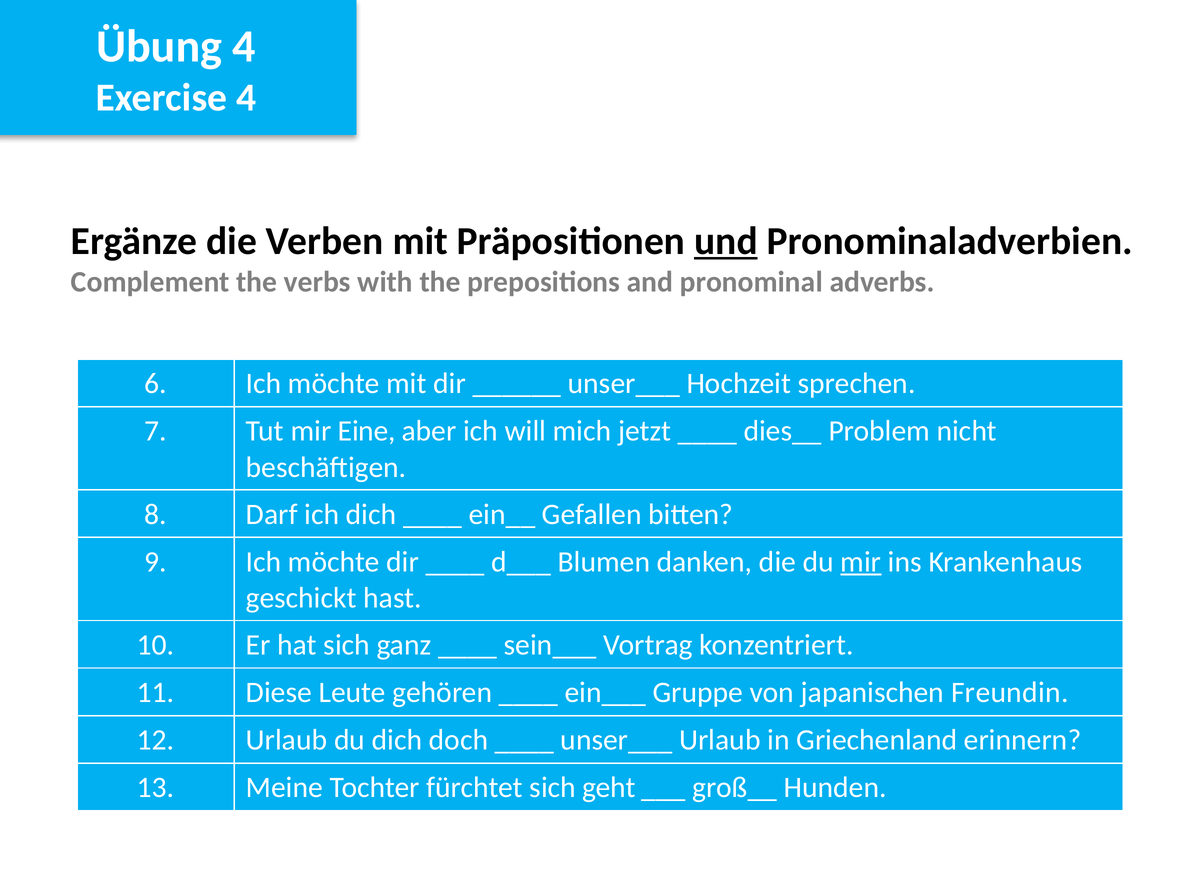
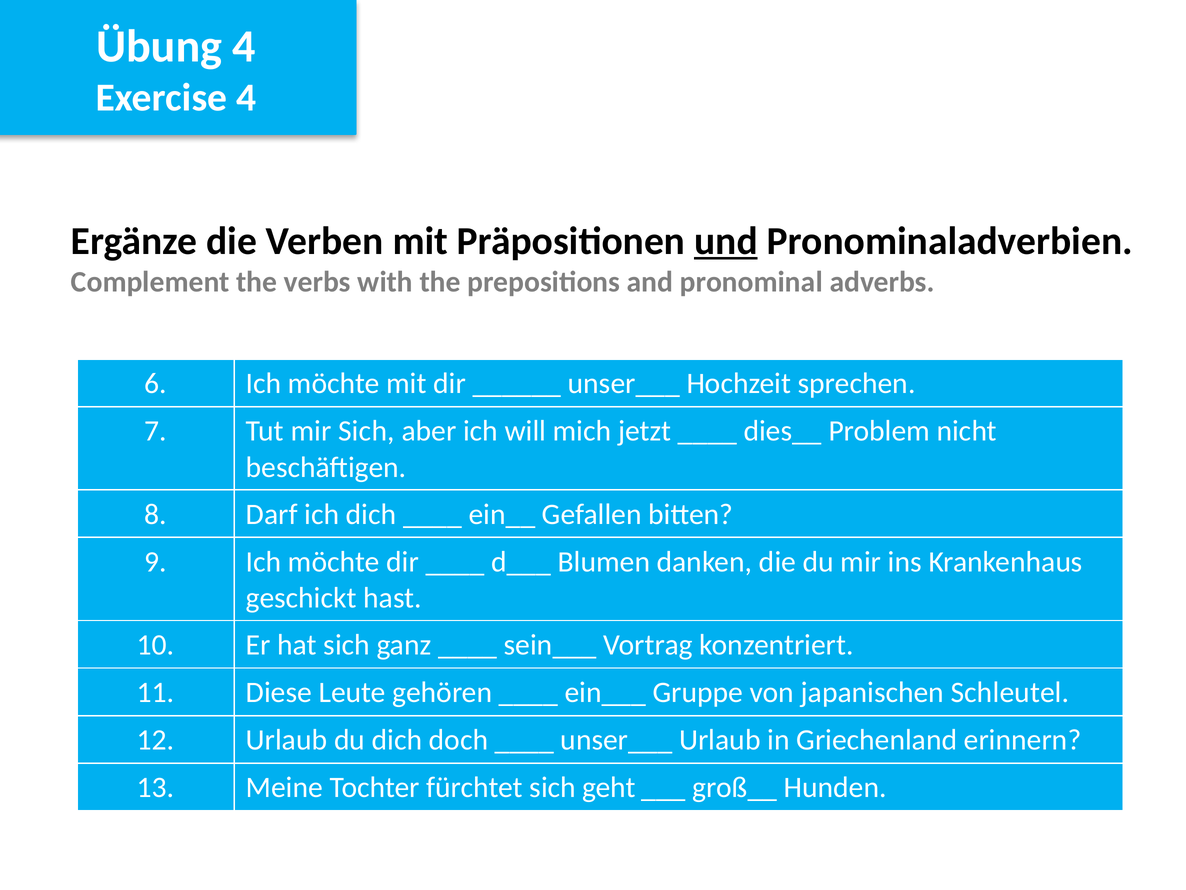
mir Eine: Eine -> Sich
mir at (861, 562) underline: present -> none
Freundin: Freundin -> Schleutel
